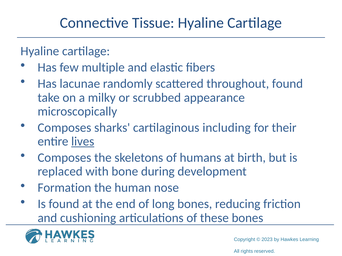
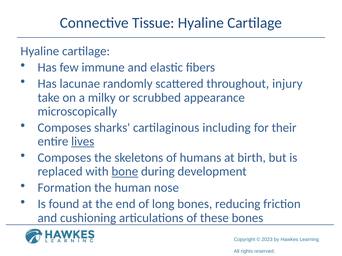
multiple: multiple -> immune
throughout found: found -> injury
bone underline: none -> present
